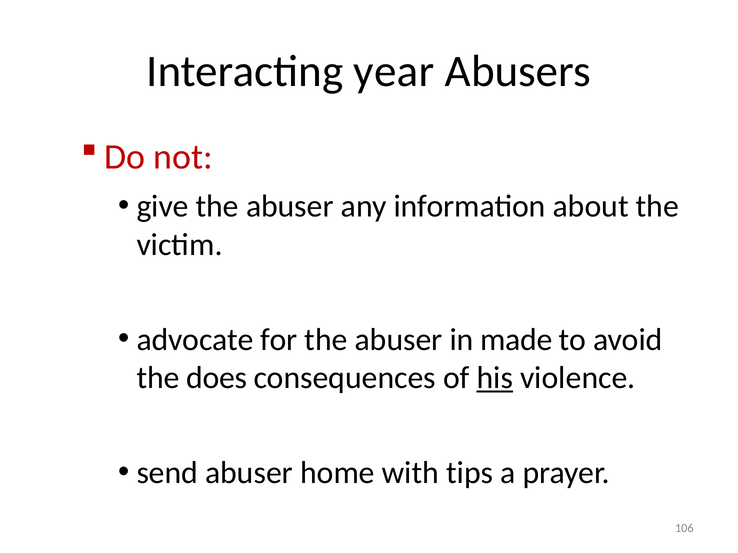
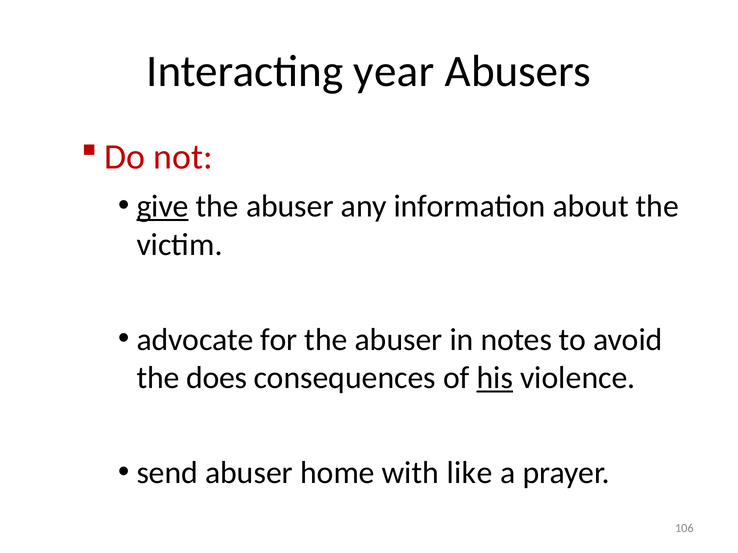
give underline: none -> present
made: made -> notes
tips: tips -> like
